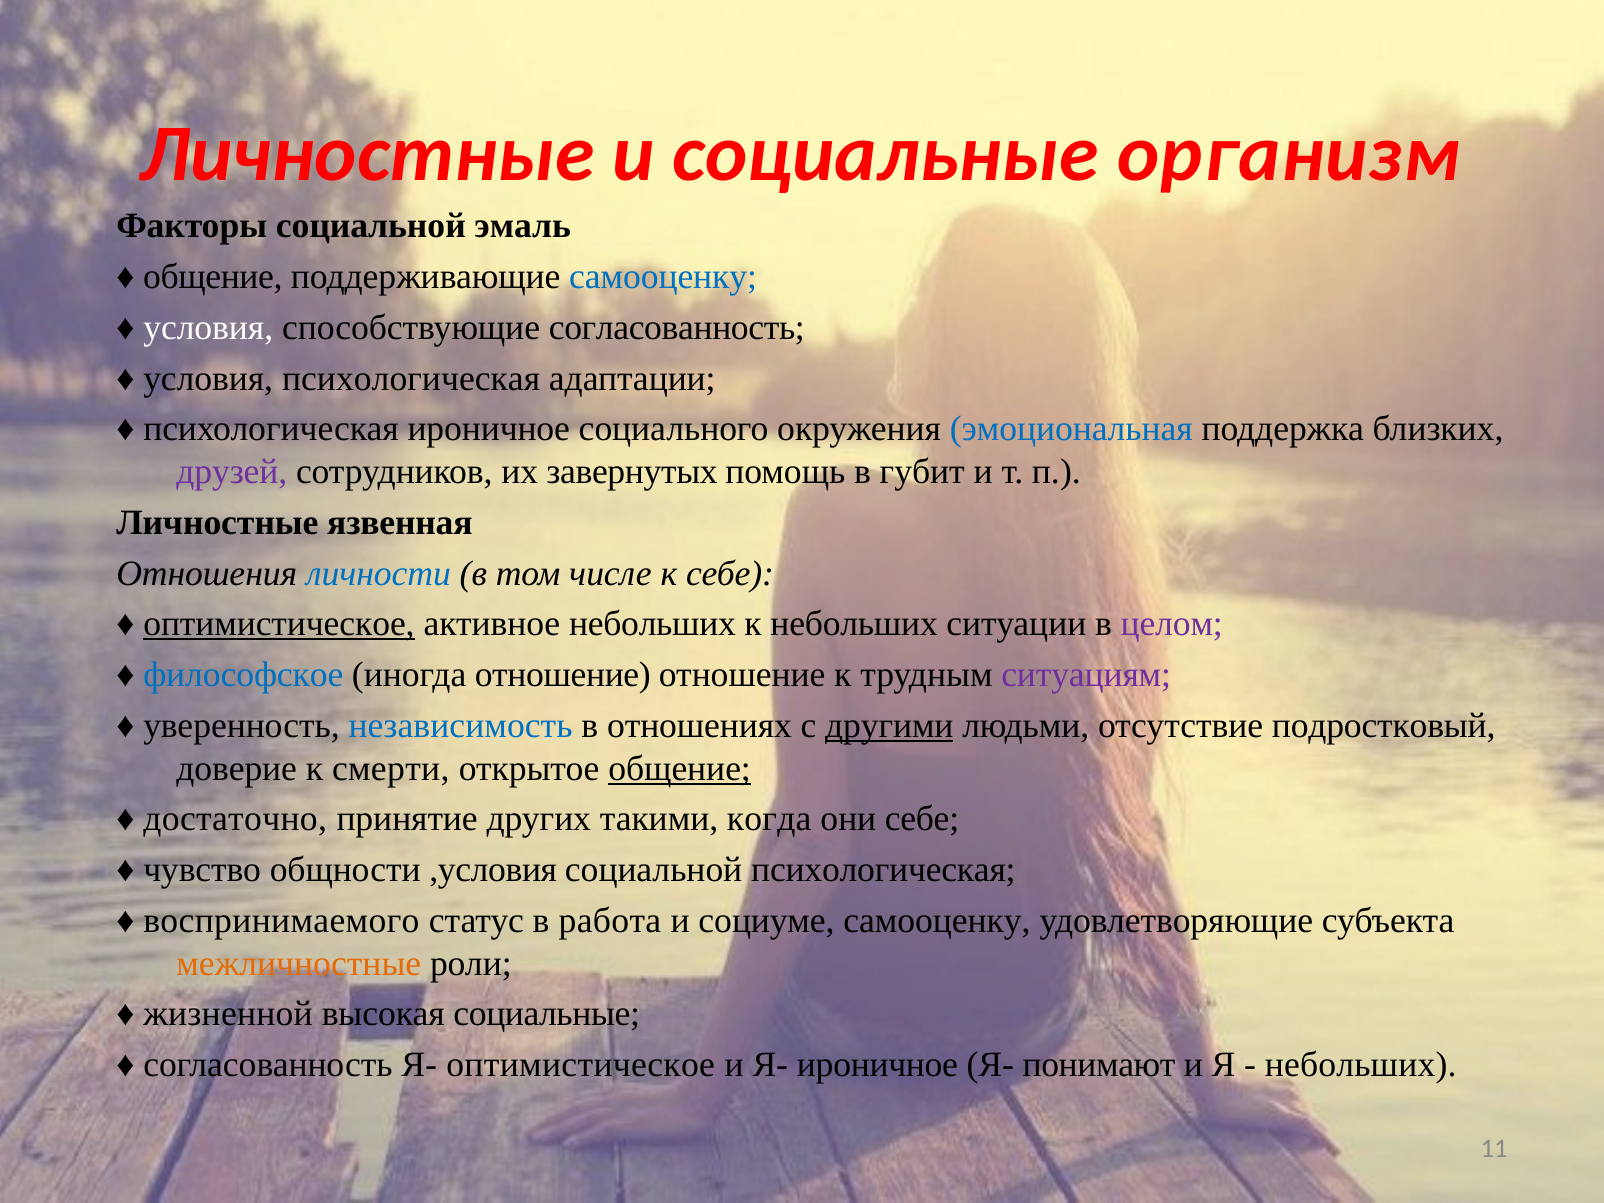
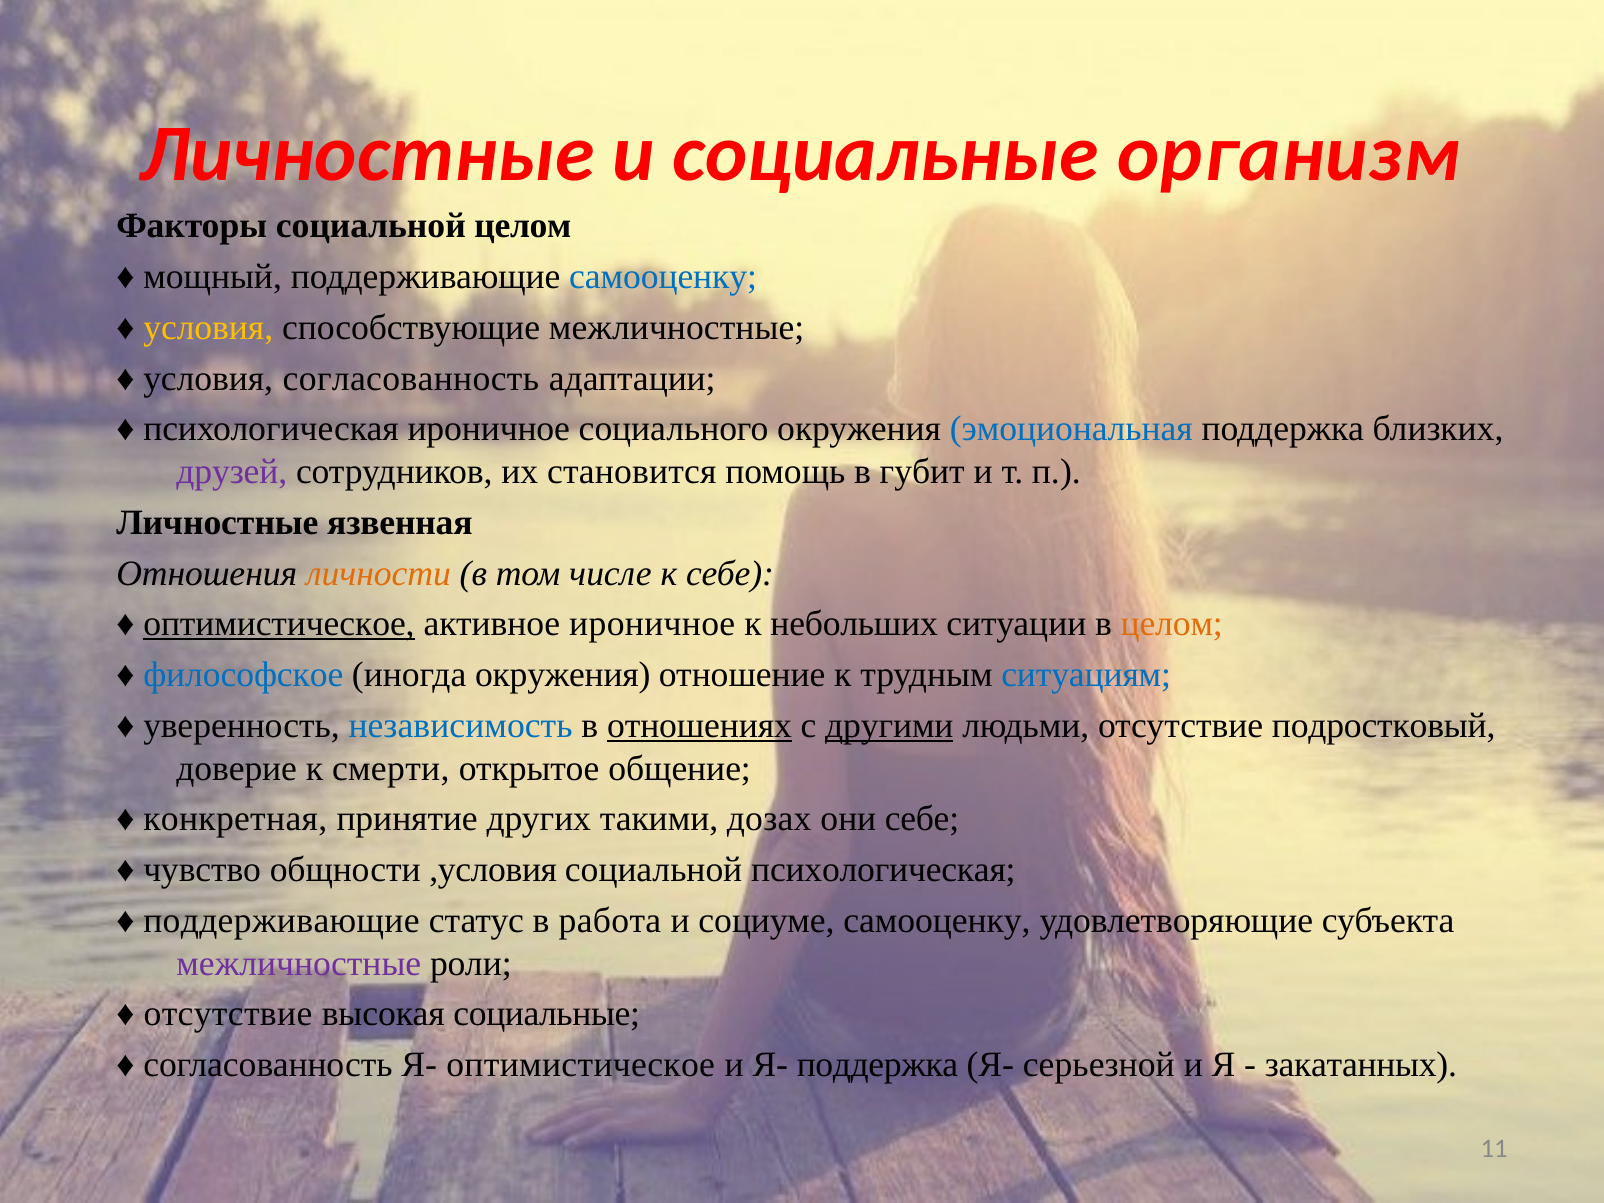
социальной эмаль: эмаль -> целом
общение at (213, 277): общение -> мощный
условия at (208, 327) colour: white -> yellow
способствующие согласованность: согласованность -> межличностные
условия психологическая: психологическая -> согласованность
завернутых: завернутых -> становится
личности colour: blue -> orange
активное небольших: небольших -> ироничное
целом at (1172, 624) colour: purple -> orange
иногда отношение: отношение -> окружения
ситуациям colour: purple -> blue
отношениях underline: none -> present
общение at (680, 768) underline: present -> none
достаточно: достаточно -> конкретная
когда: когда -> дозах
воспринимаемого at (281, 921): воспринимаемого -> поддерживающие
межличностные at (299, 963) colour: orange -> purple
жизненной at (228, 1014): жизненной -> отсутствие
Я- ироничное: ироничное -> поддержка
понимают: понимают -> серьезной
небольших at (1361, 1065): небольших -> закатанных
